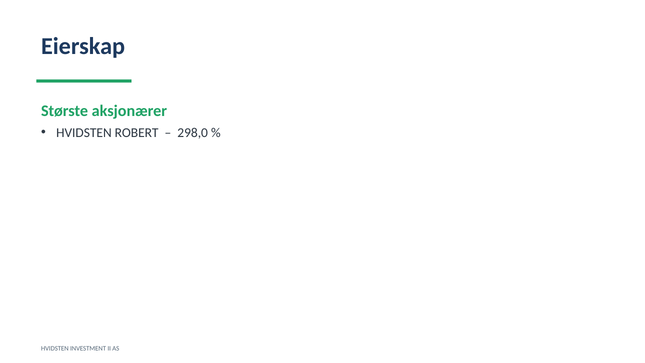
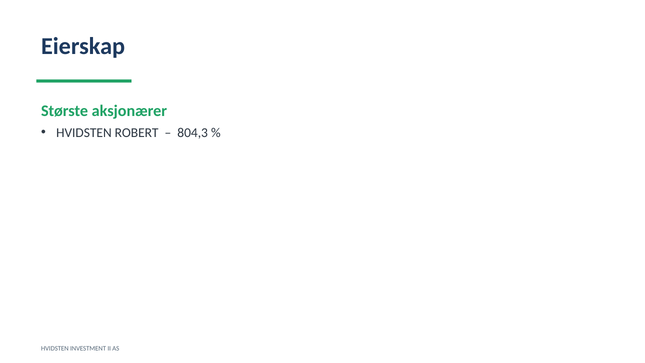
298,0: 298,0 -> 804,3
